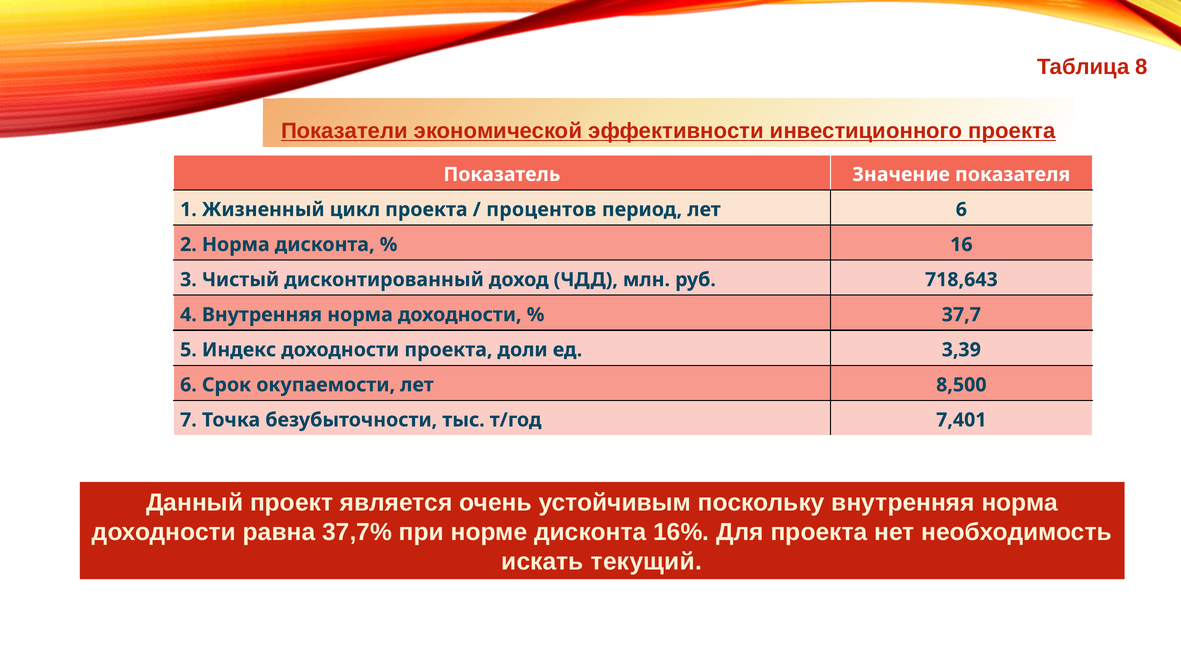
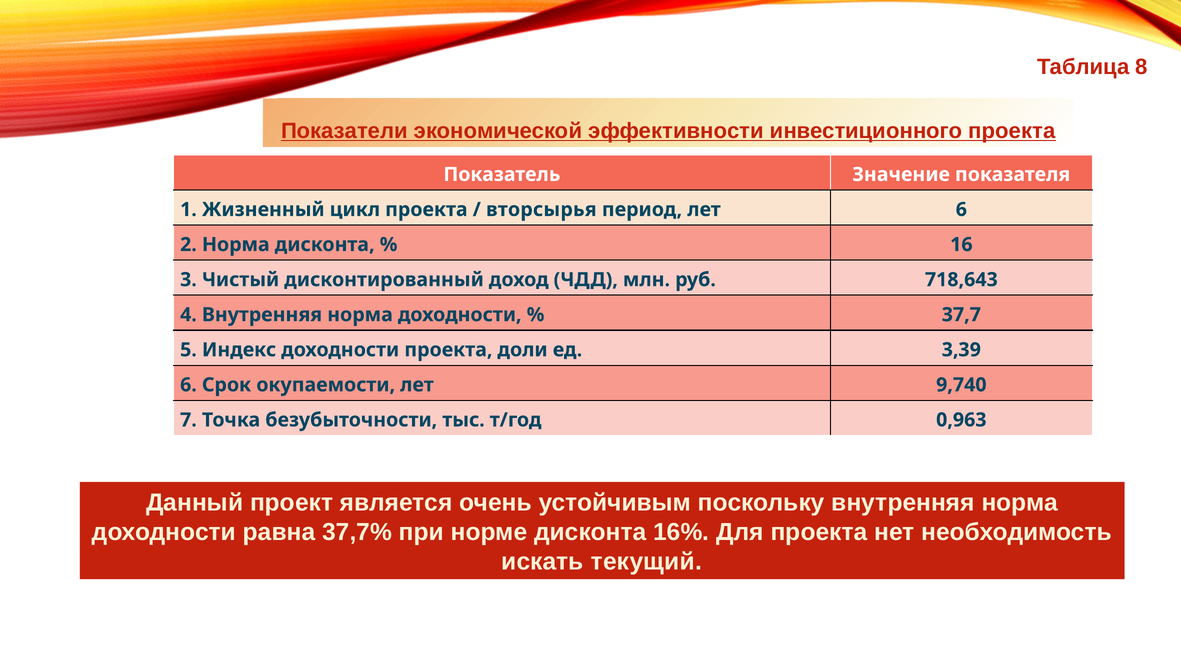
процентов: процентов -> вторсырья
8,500: 8,500 -> 9,740
7,401: 7,401 -> 0,963
